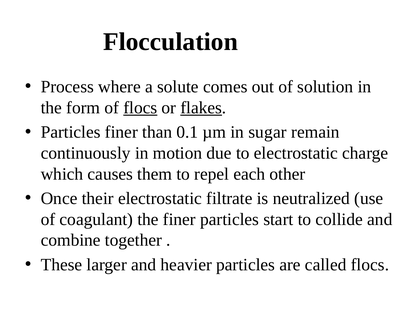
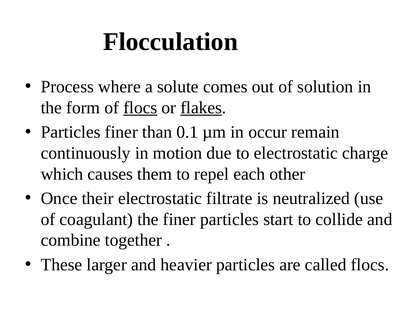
sugar: sugar -> occur
